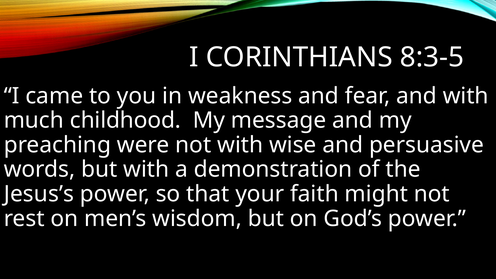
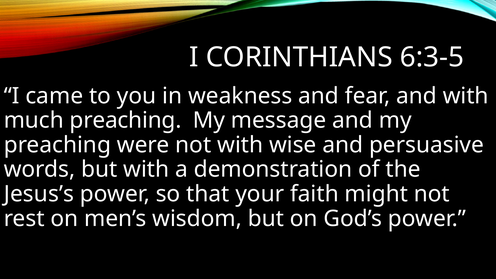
8:3-5: 8:3-5 -> 6:3-5
much childhood: childhood -> preaching
